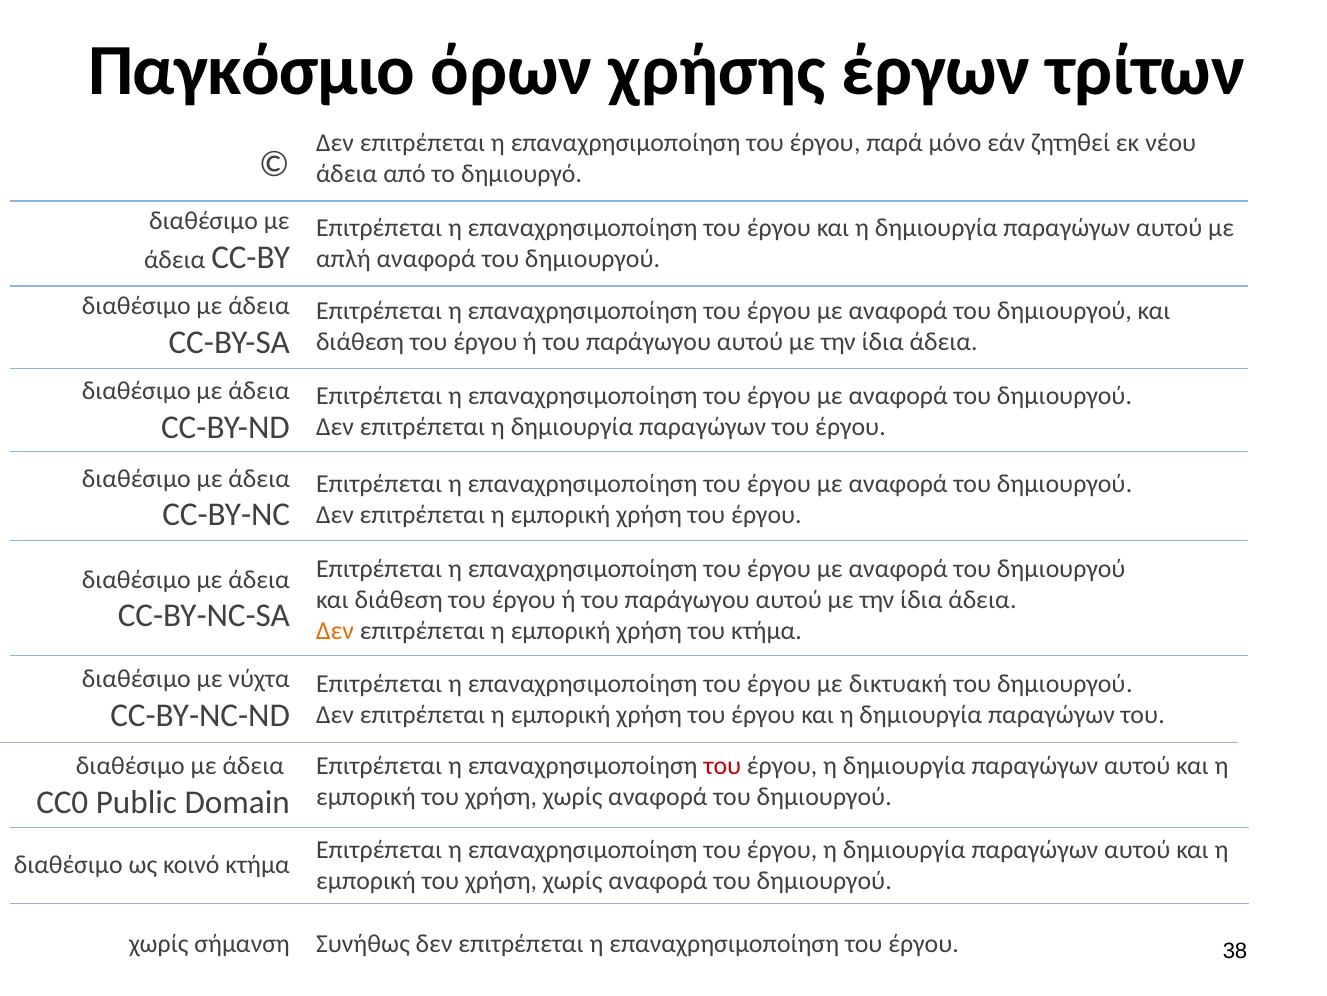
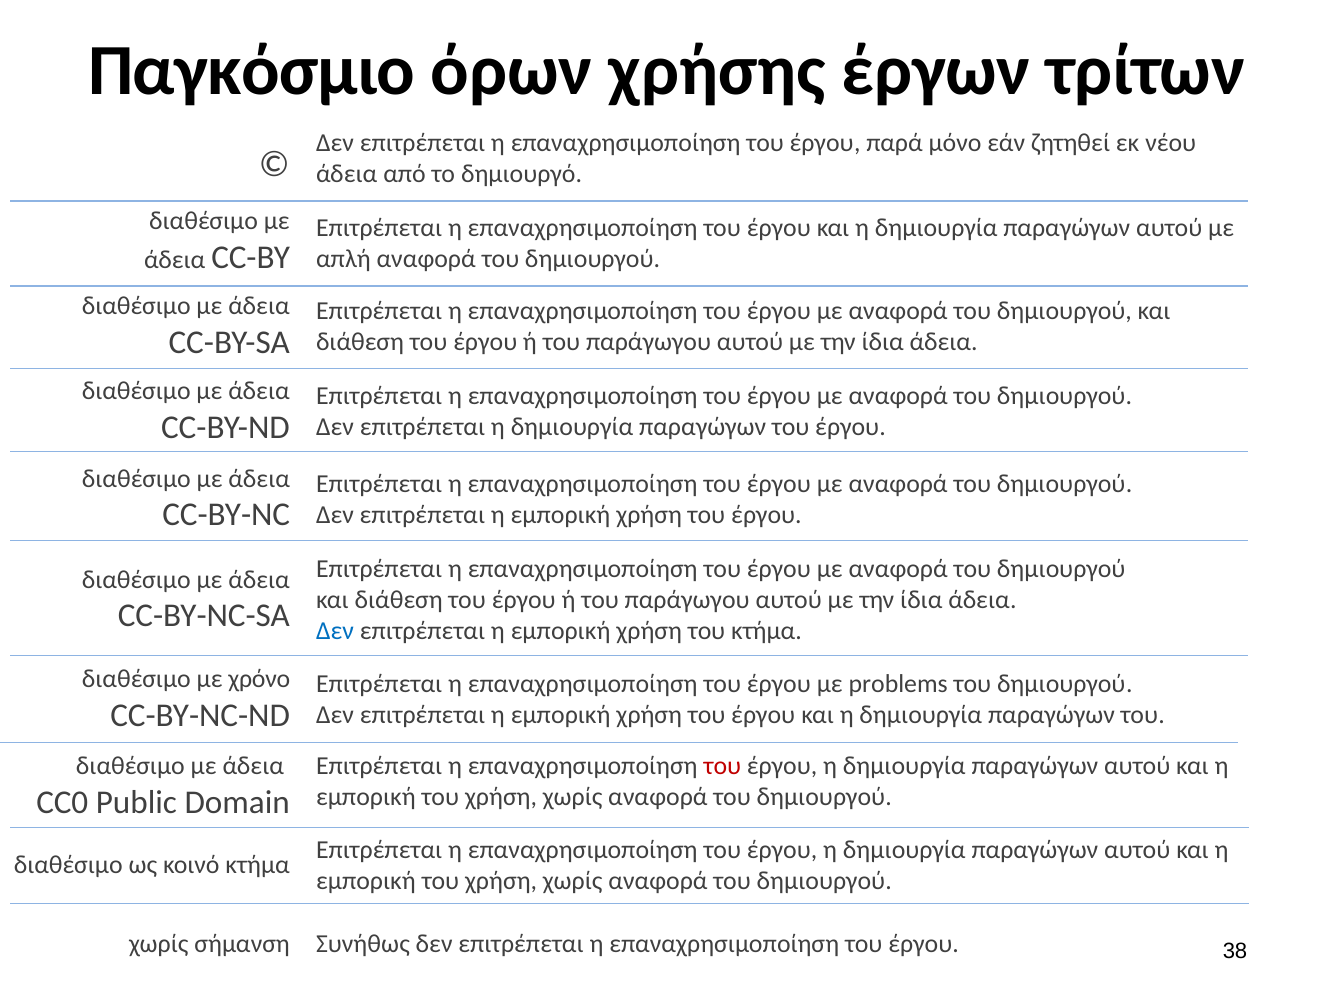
Δεν at (335, 630) colour: orange -> blue
νύχτα: νύχτα -> χρόνο
δικτυακή: δικτυακή -> problems
